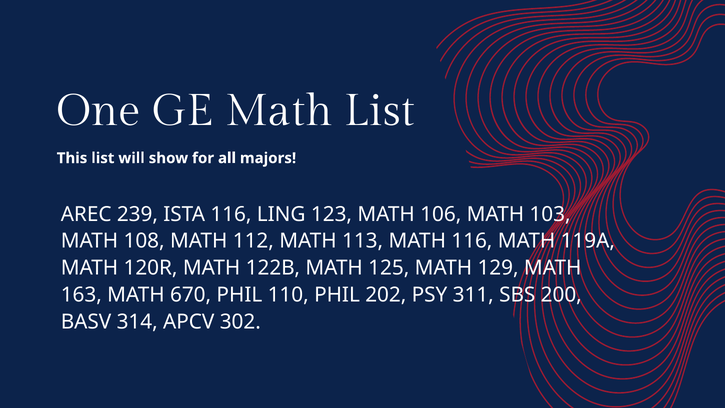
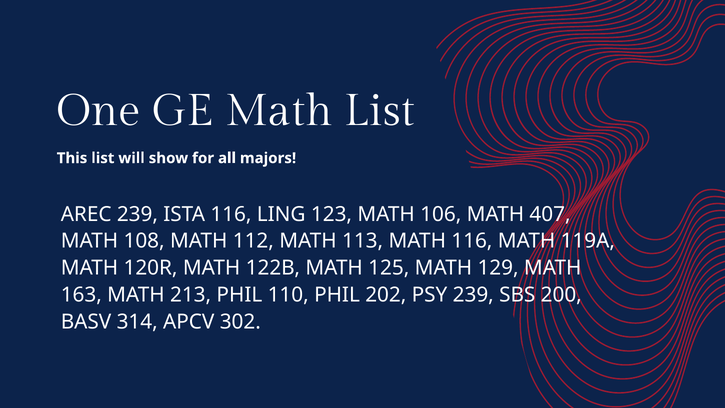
103: 103 -> 407
670: 670 -> 213
PSY 311: 311 -> 239
